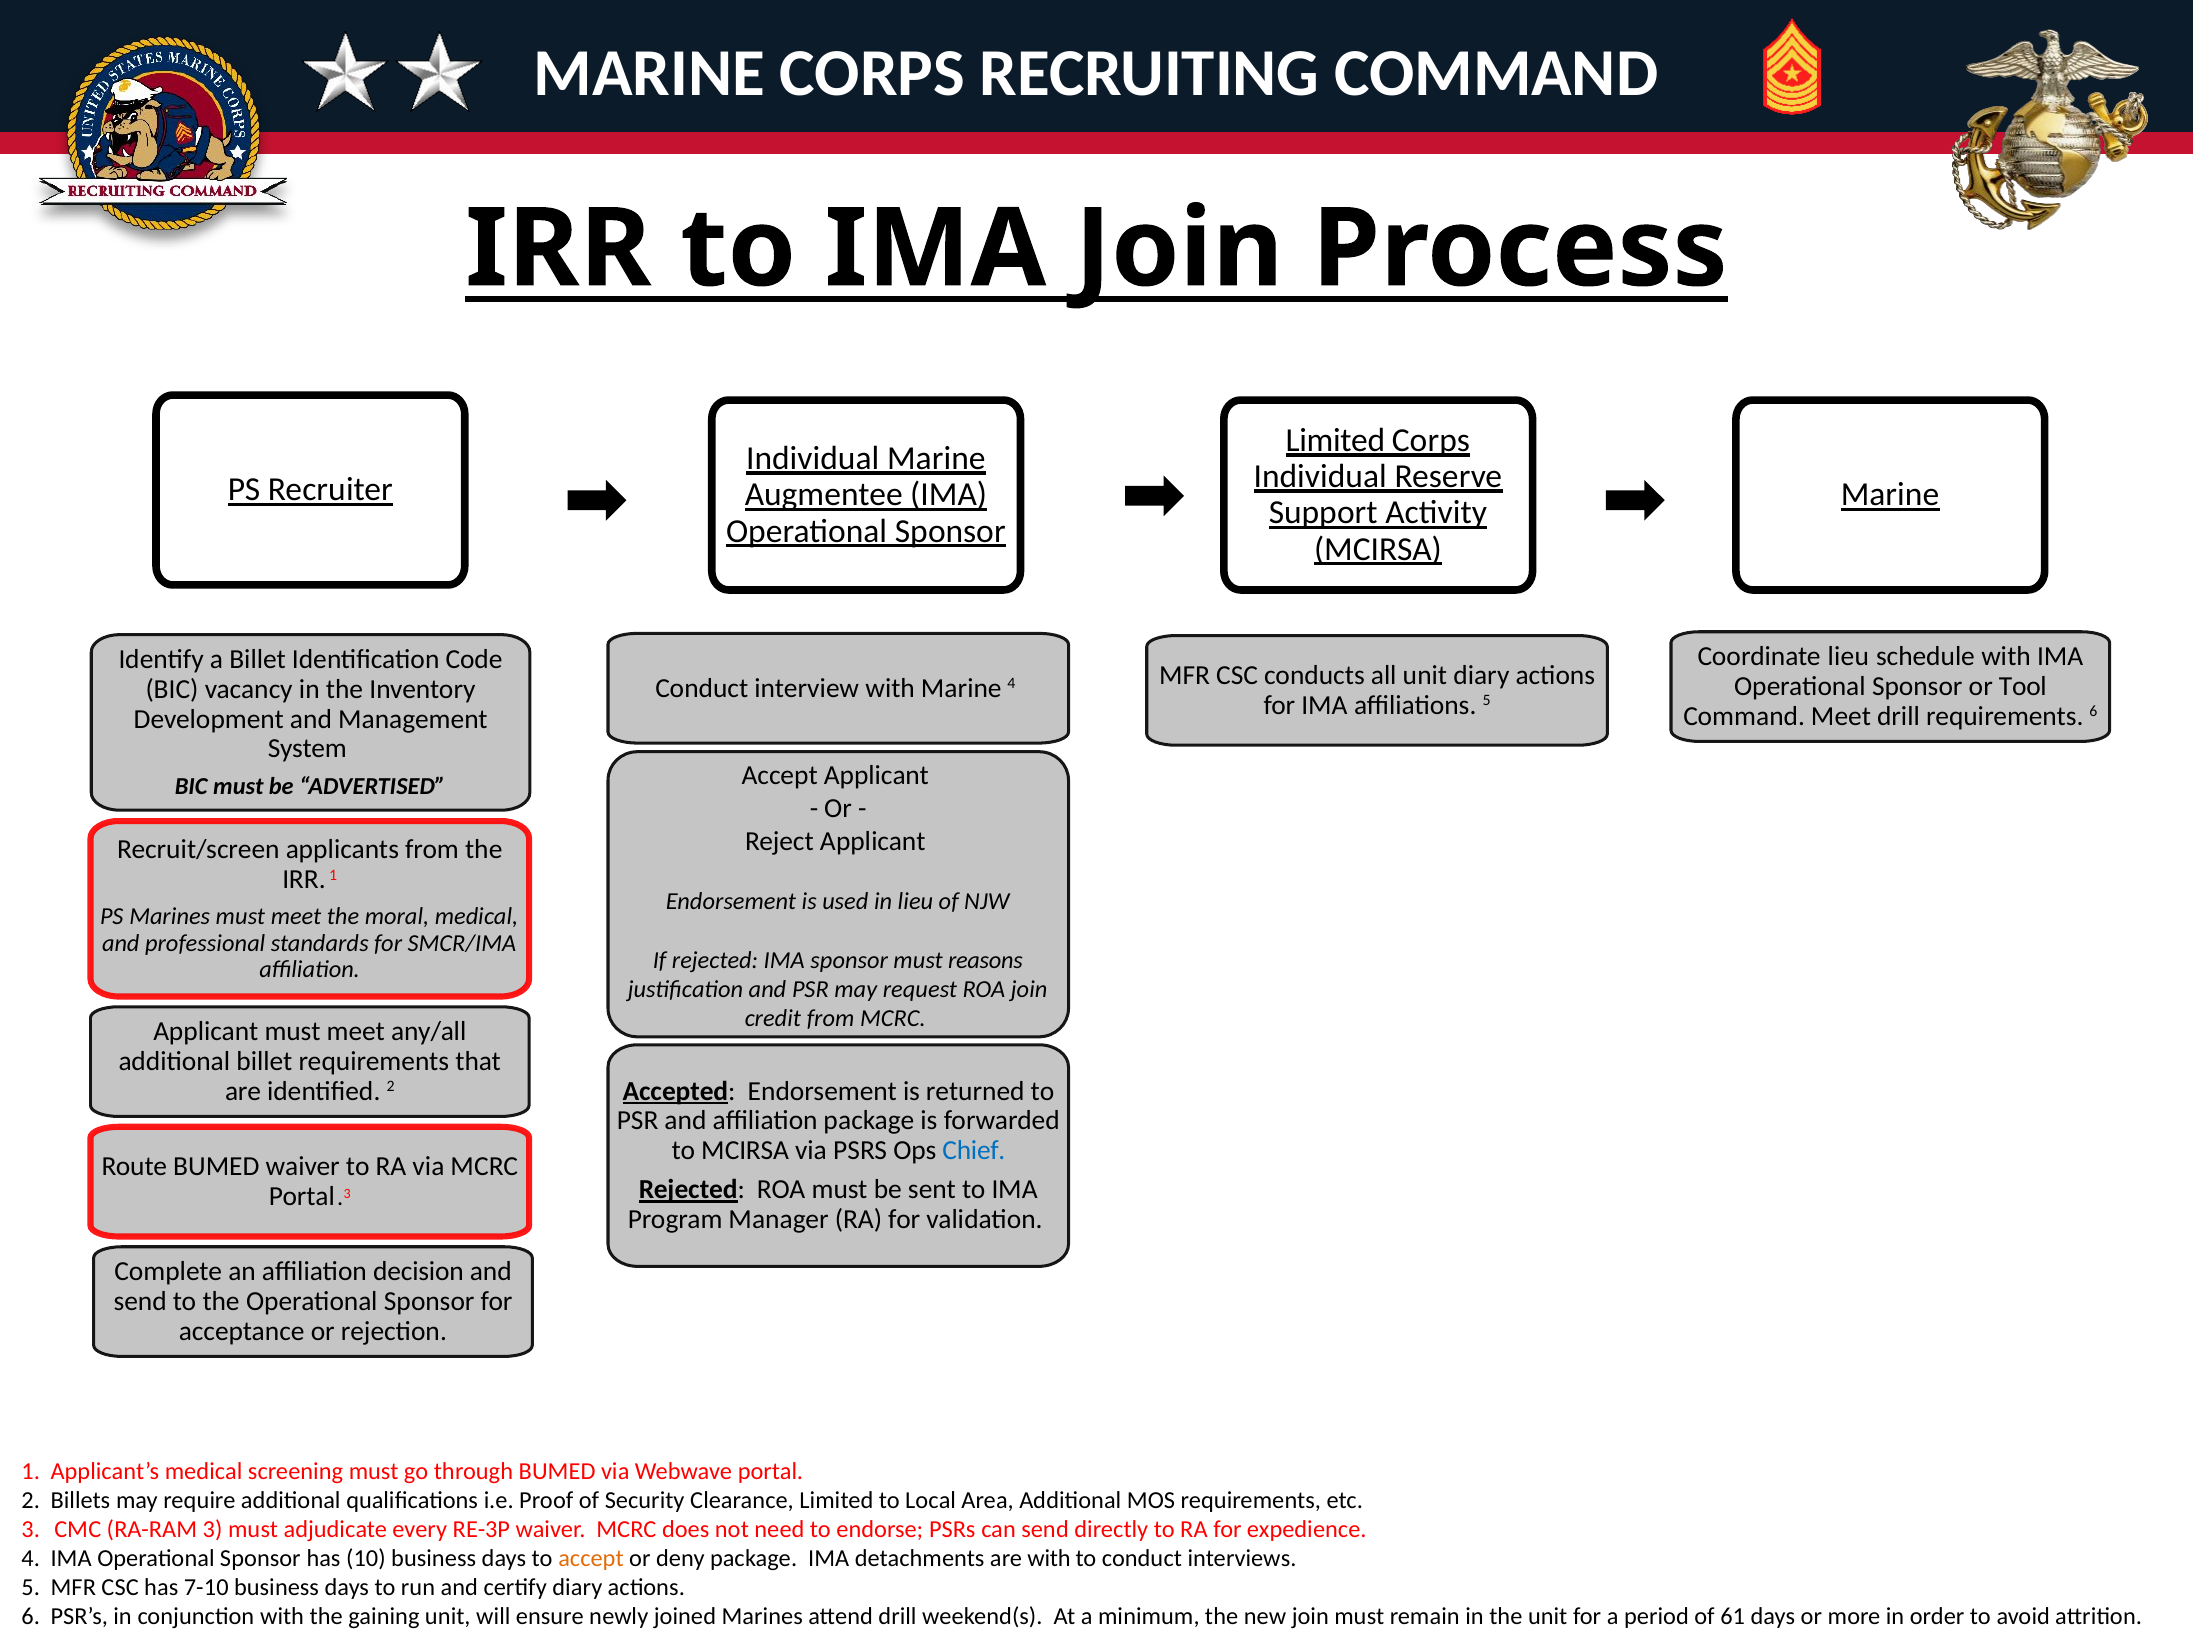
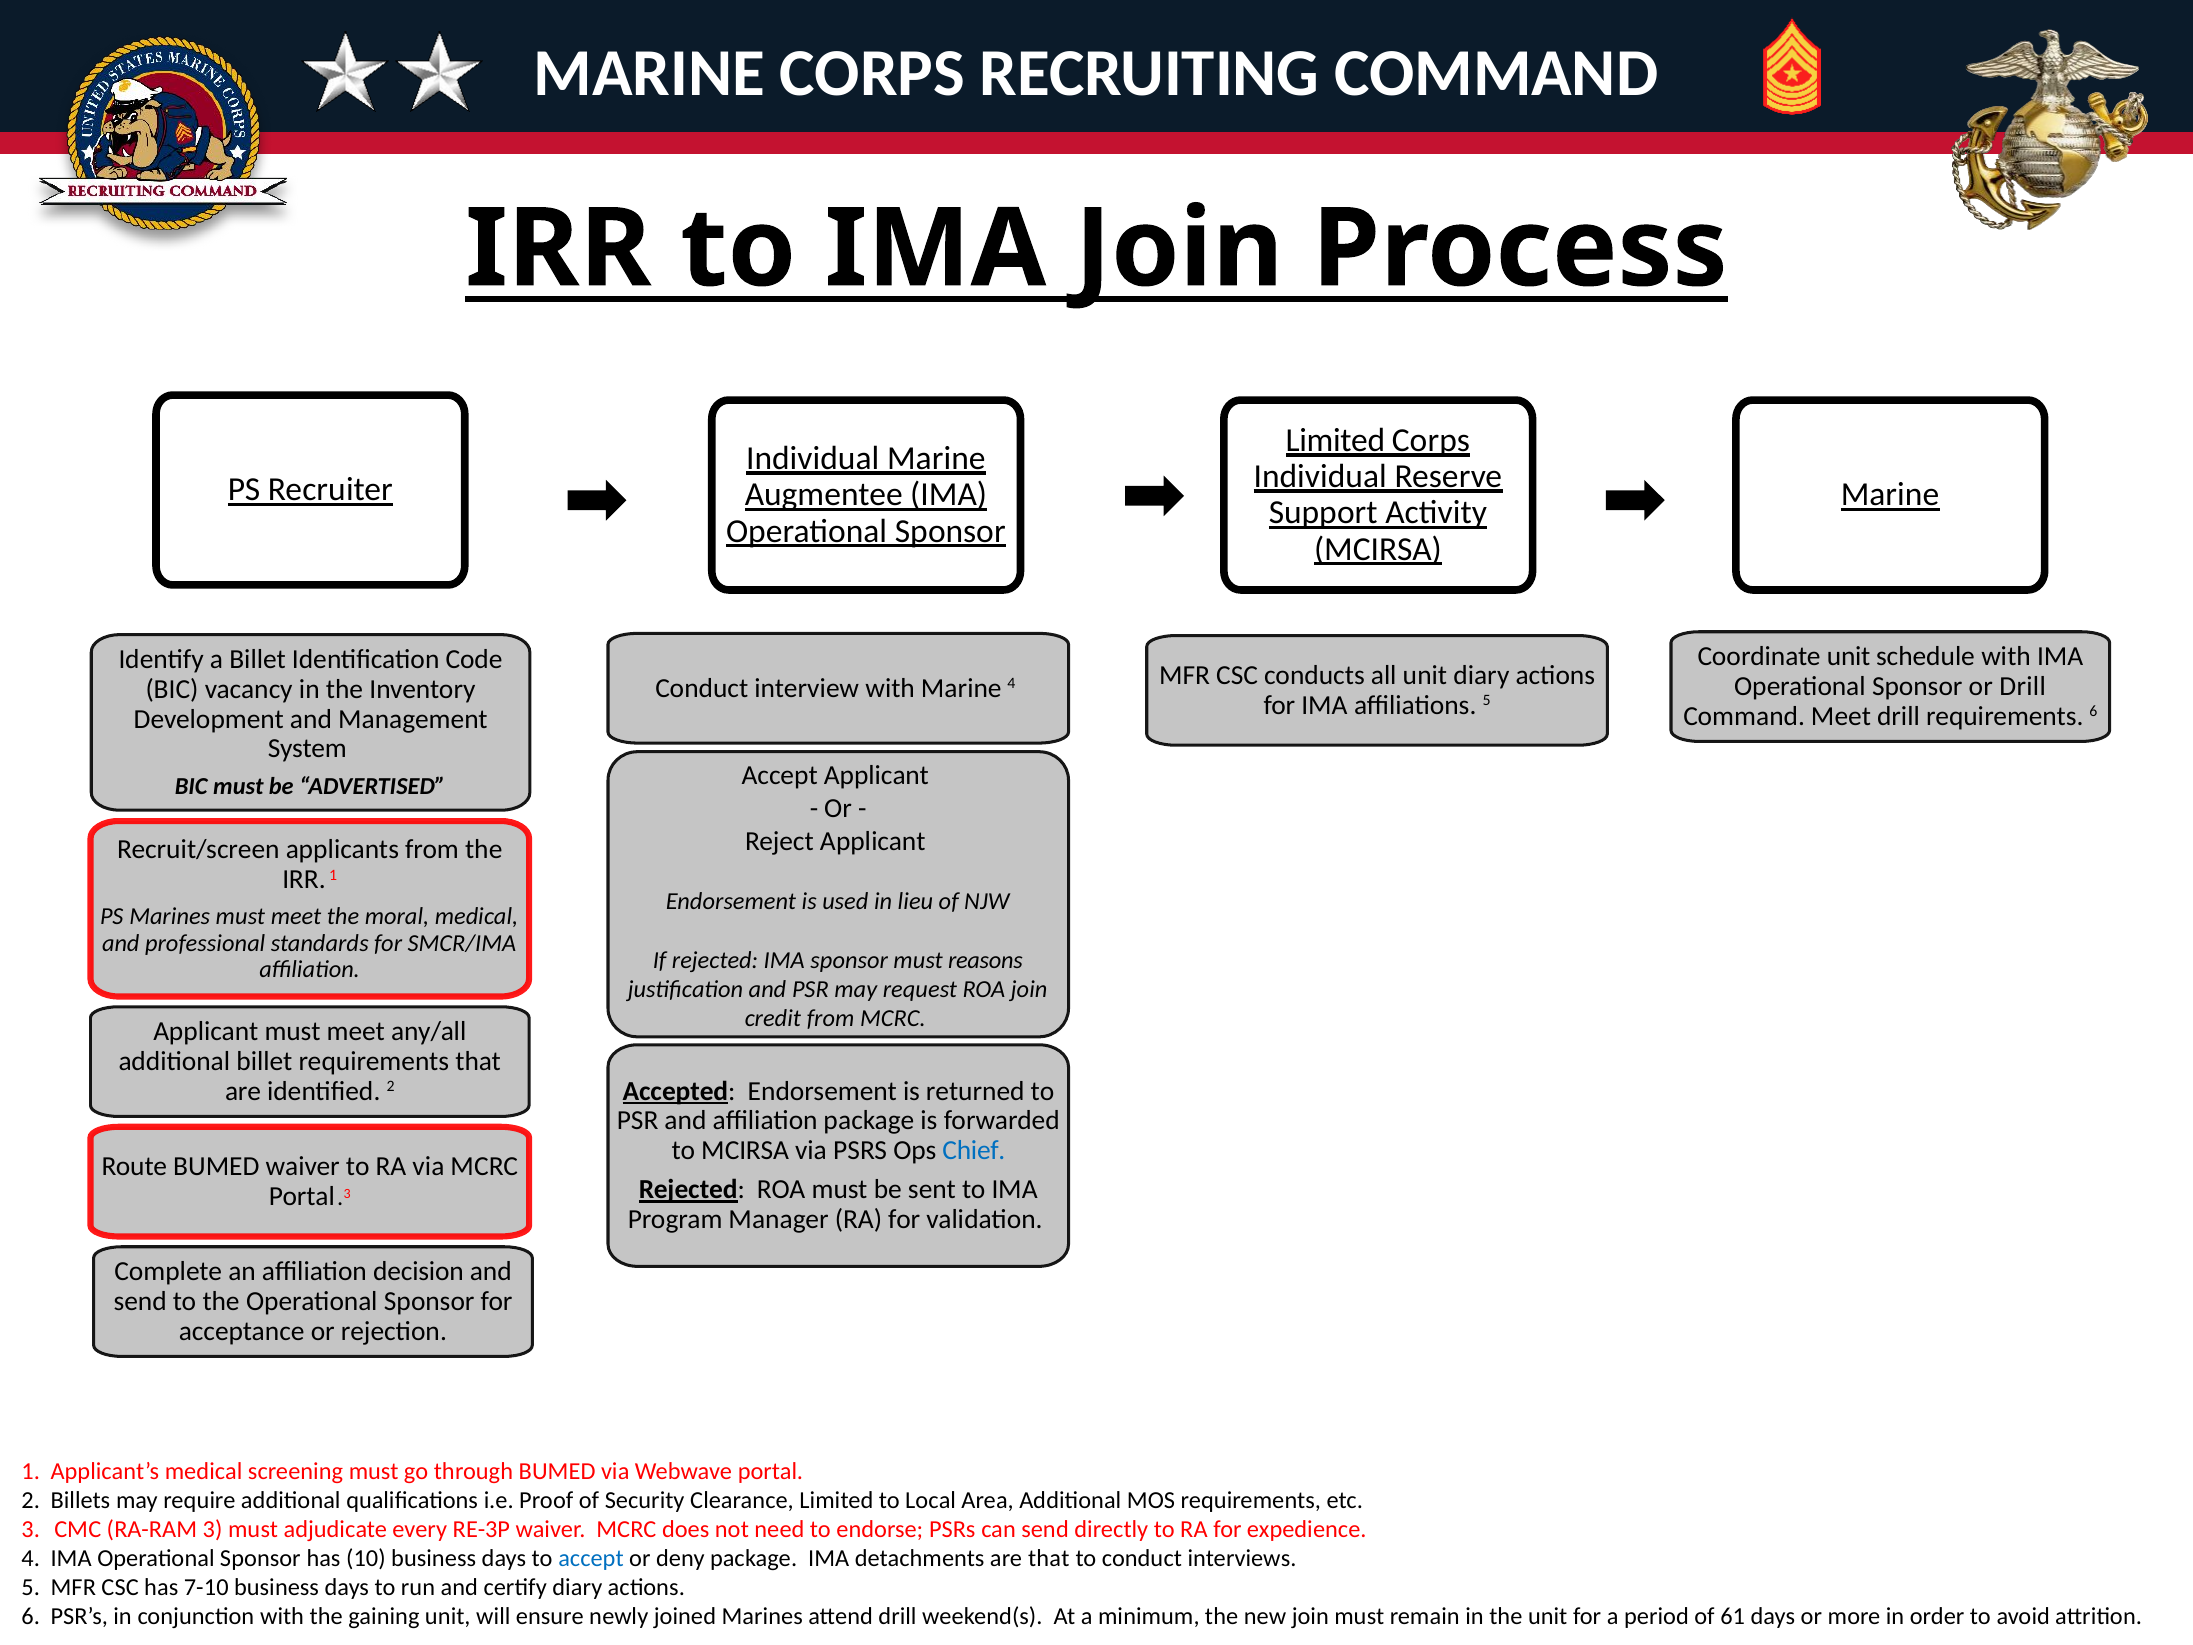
Coordinate lieu: lieu -> unit
or Tool: Tool -> Drill
accept at (591, 1558) colour: orange -> blue
are with: with -> that
